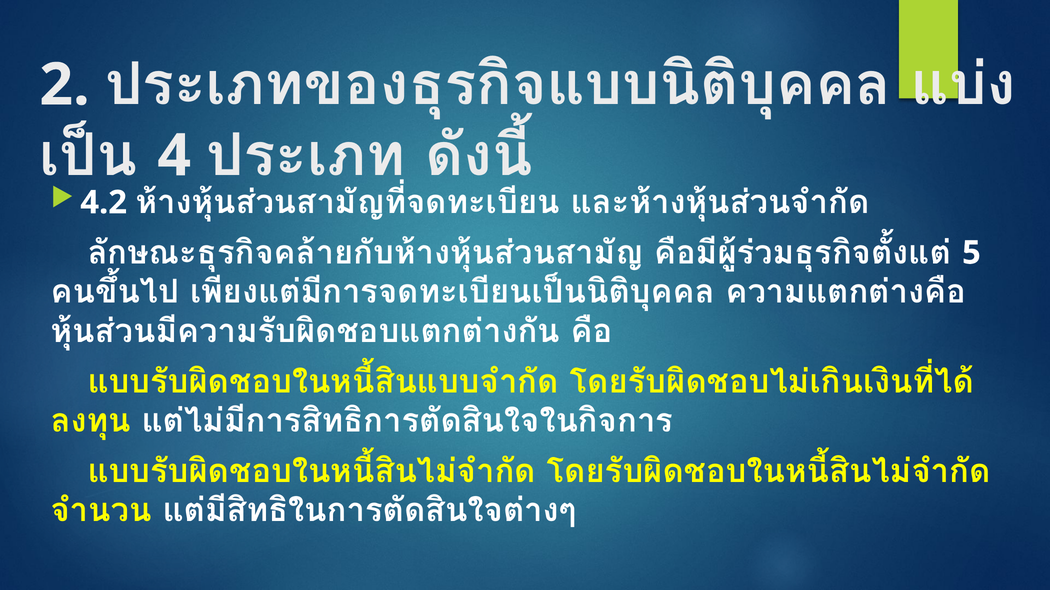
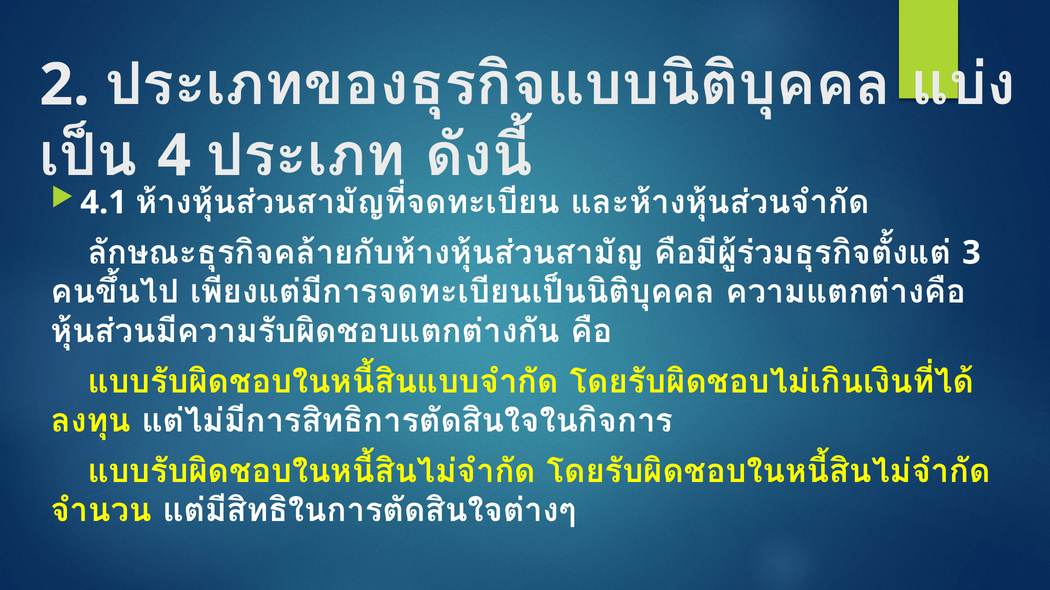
4.2: 4.2 -> 4.1
5: 5 -> 3
